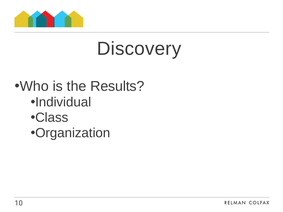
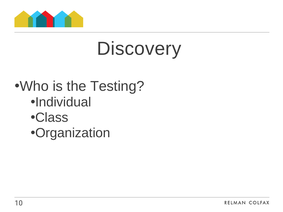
Results: Results -> Testing
